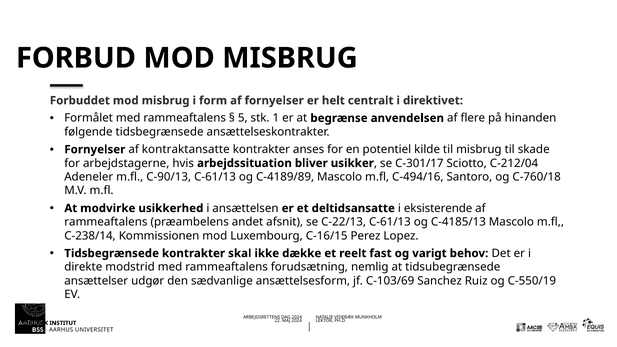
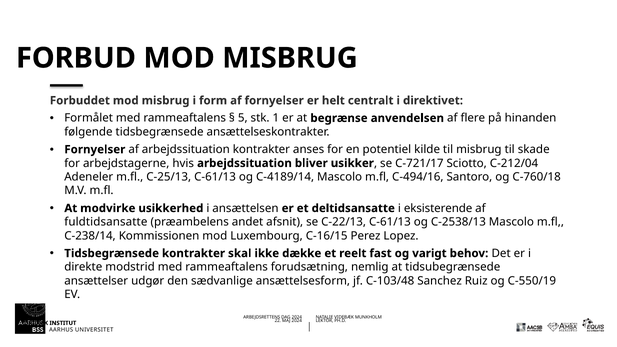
af kontraktansatte: kontraktansatte -> arbejdssituation
C-301/17: C-301/17 -> C-721/17
C-90/13: C-90/13 -> C-25/13
C-4189/89: C-4189/89 -> C-4189/14
rammeaftalens at (106, 222): rammeaftalens -> fuldtidsansatte
C-4185/13: C-4185/13 -> C-2538/13
C-103/69: C-103/69 -> C-103/48
